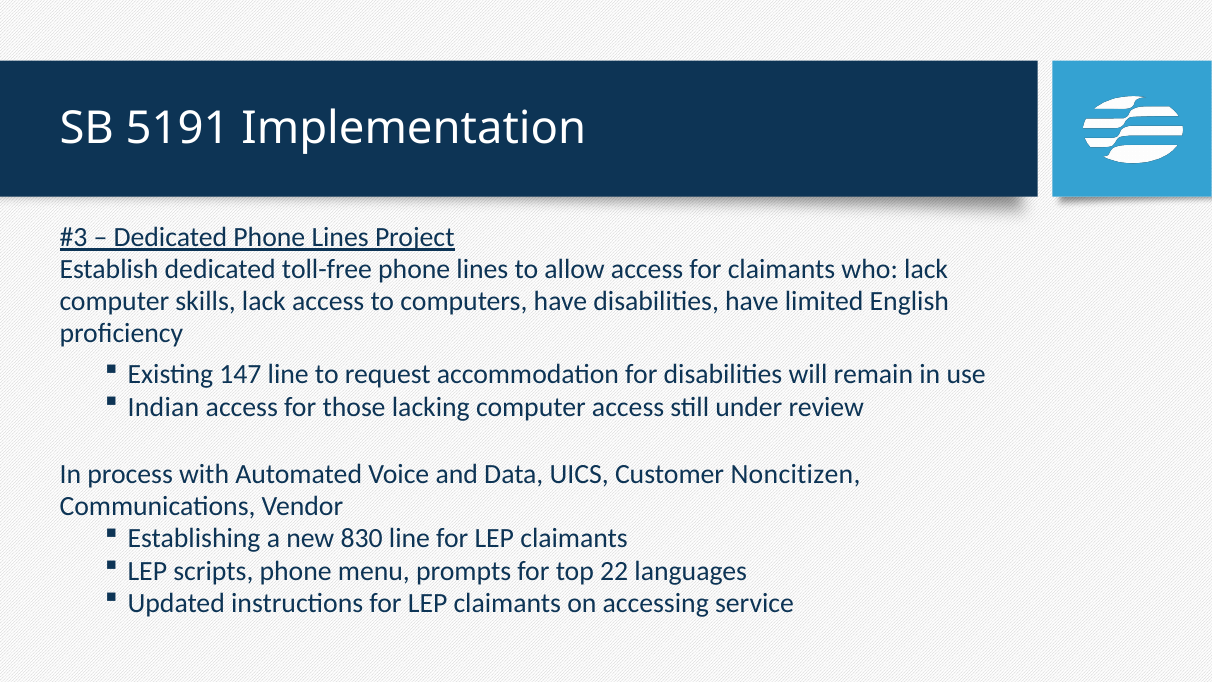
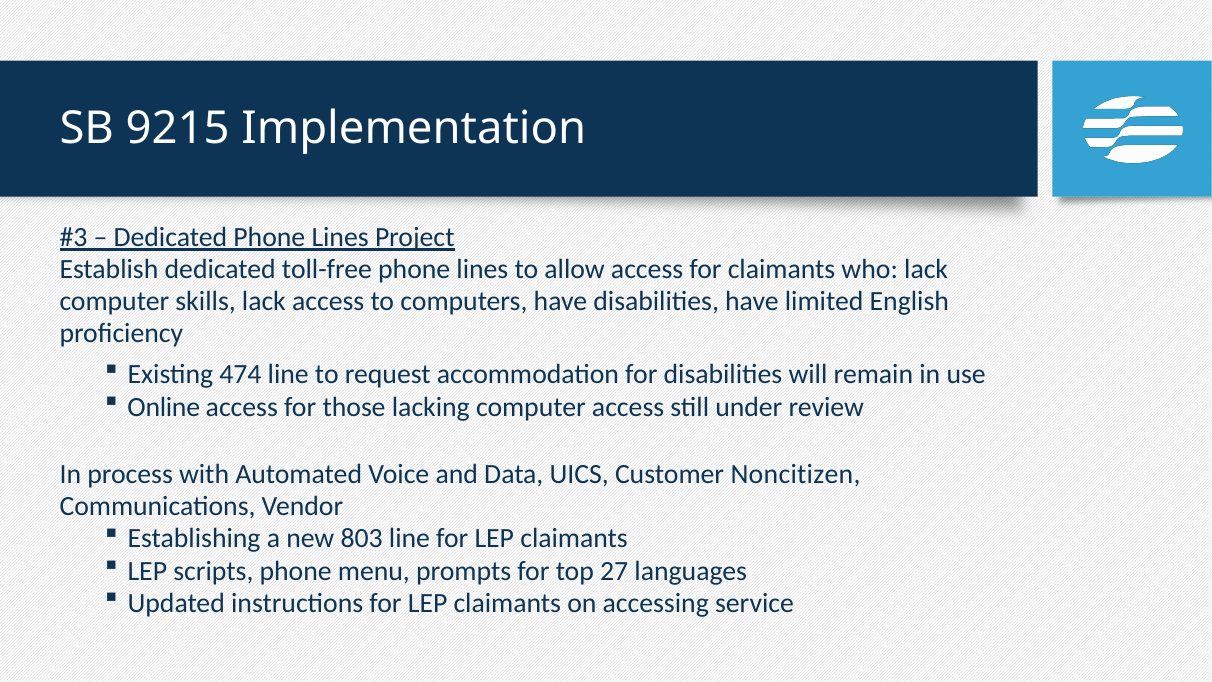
5191: 5191 -> 9215
147: 147 -> 474
Indian: Indian -> Online
830: 830 -> 803
22: 22 -> 27
